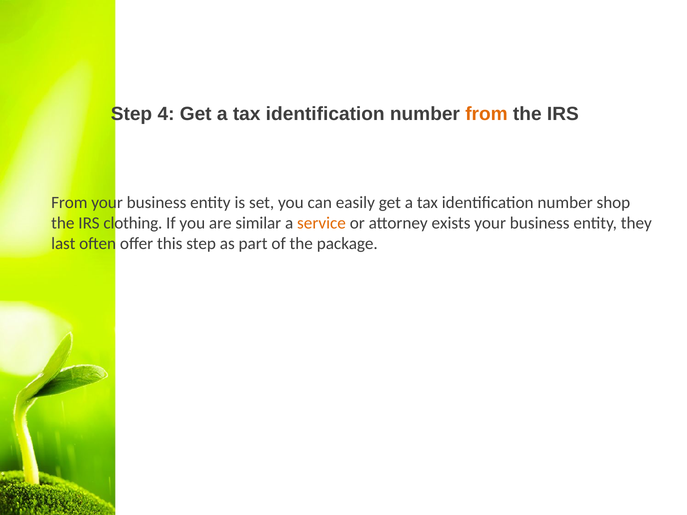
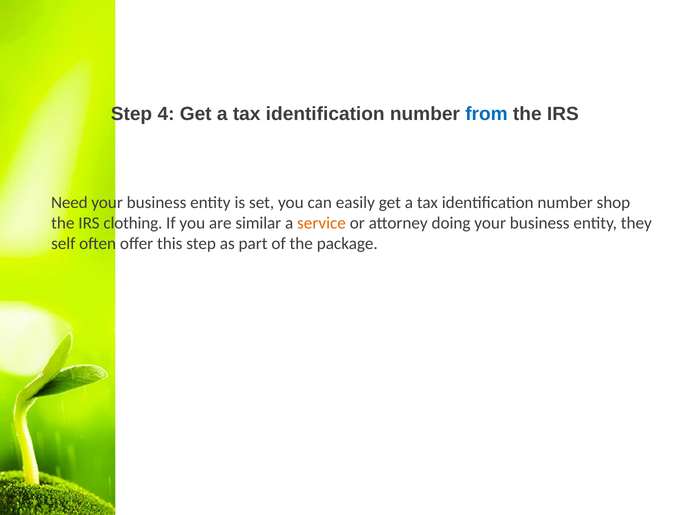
from at (486, 114) colour: orange -> blue
From at (69, 203): From -> Need
exists: exists -> doing
last: last -> self
